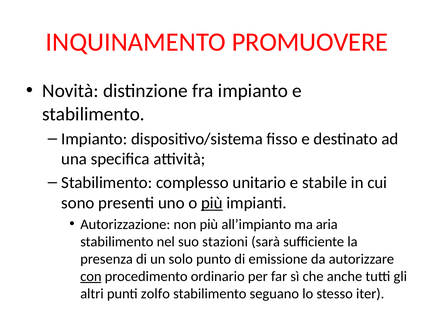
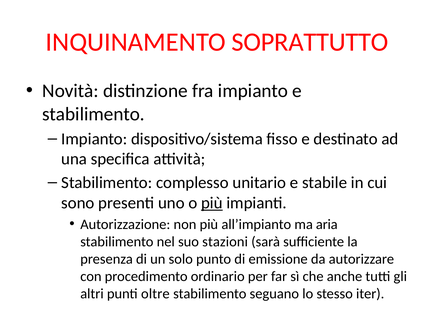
PROMUOVERE: PROMUOVERE -> SOPRATTUTTO
con underline: present -> none
zolfo: zolfo -> oltre
